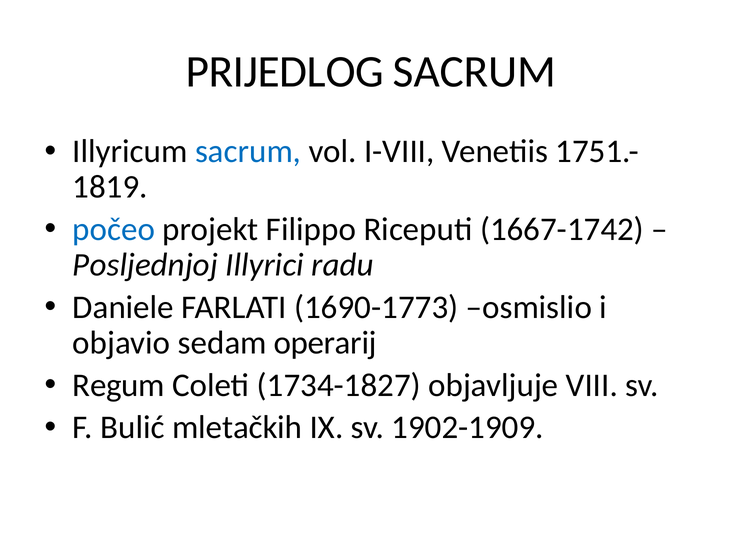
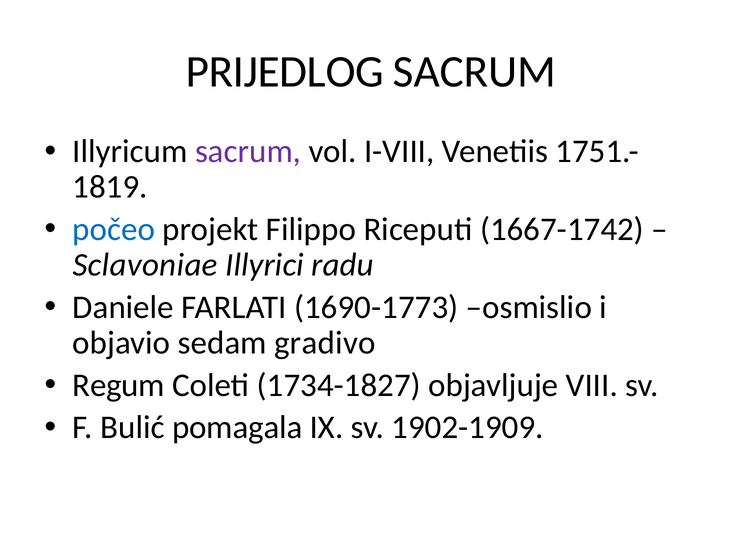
sacrum at (248, 151) colour: blue -> purple
Posljednjoj: Posljednjoj -> Sclavoniae
operarij: operarij -> gradivo
mletačkih: mletačkih -> pomagala
